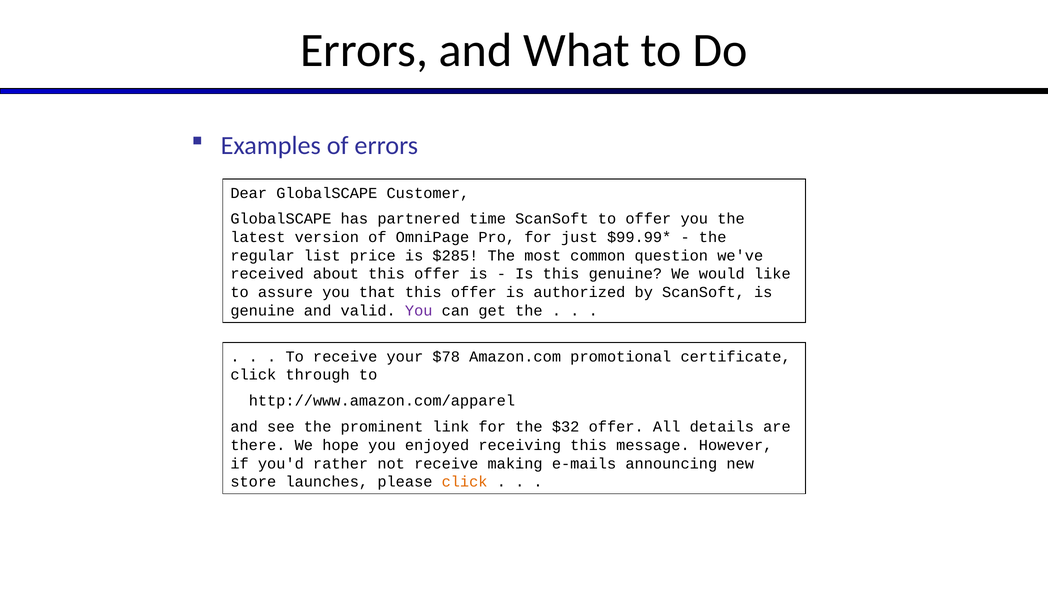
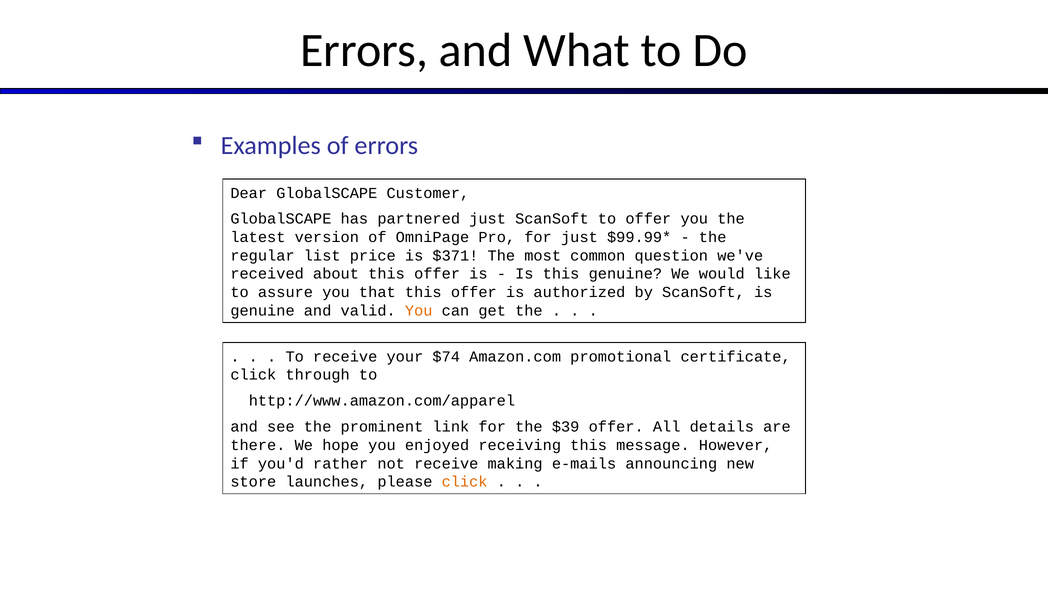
partnered time: time -> just
$285: $285 -> $371
You at (419, 311) colour: purple -> orange
$78: $78 -> $74
$32: $32 -> $39
